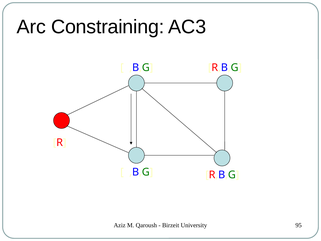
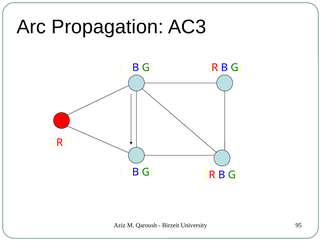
Constraining: Constraining -> Propagation
